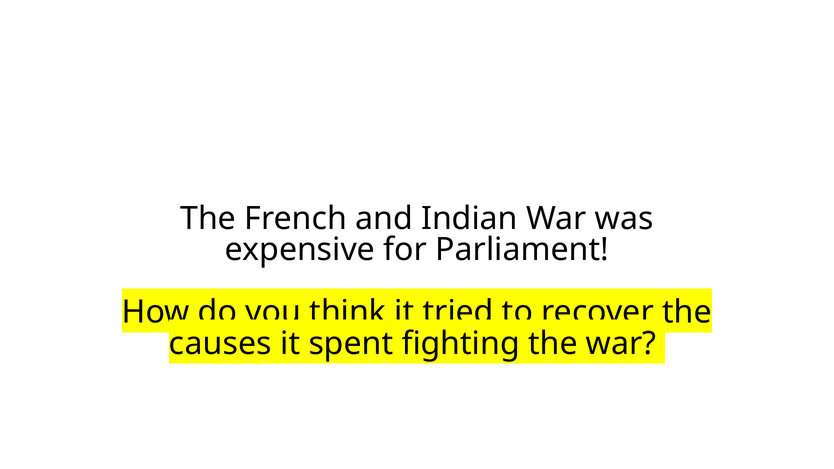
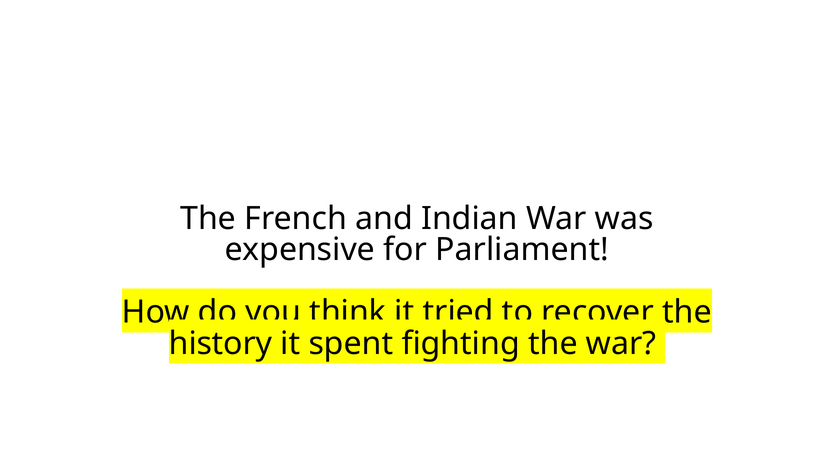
causes: causes -> history
